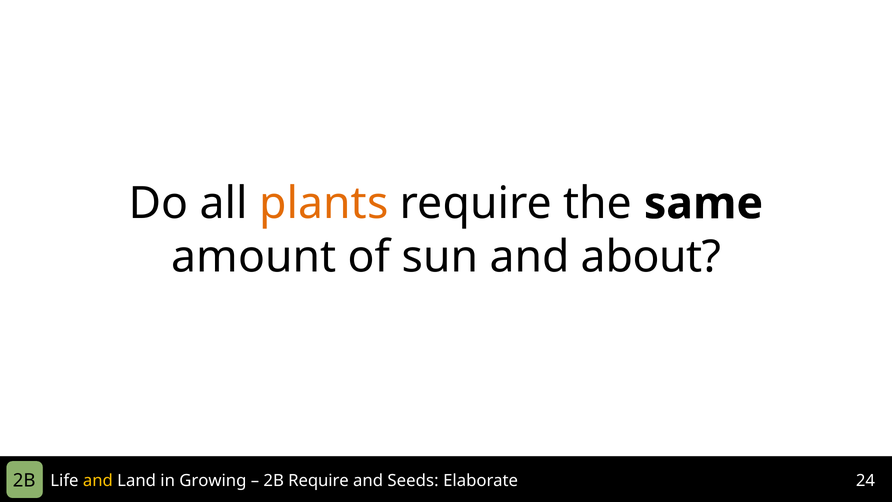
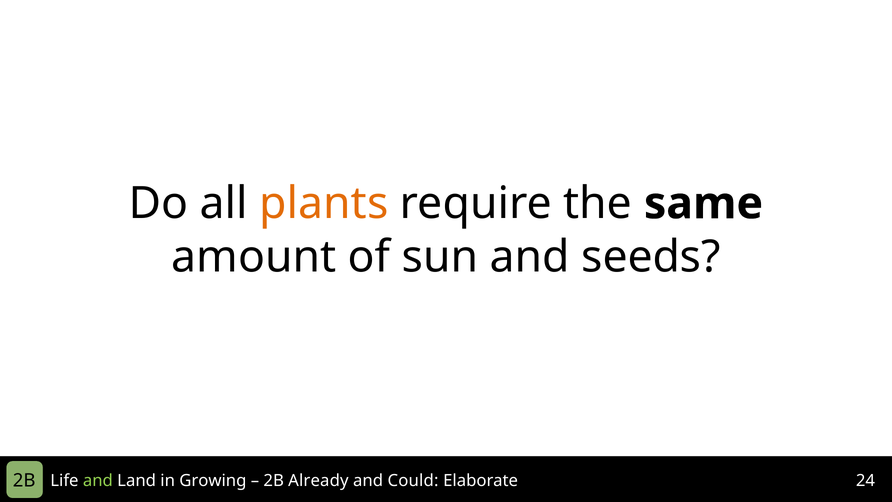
about: about -> seeds
and at (98, 480) colour: yellow -> light green
2B Require: Require -> Already
Seeds: Seeds -> Could
